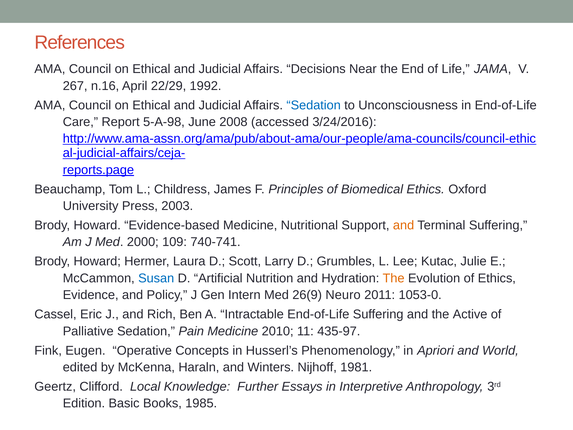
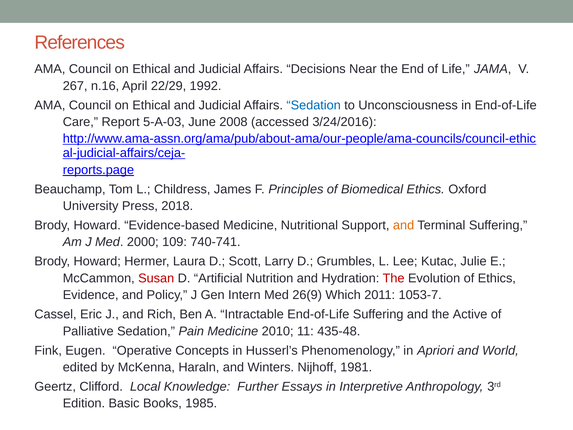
5-A-98: 5-A-98 -> 5-A-03
2003: 2003 -> 2018
Susan colour: blue -> red
The at (394, 278) colour: orange -> red
Neuro: Neuro -> Which
1053-0: 1053-0 -> 1053-7
435-97: 435-97 -> 435-48
